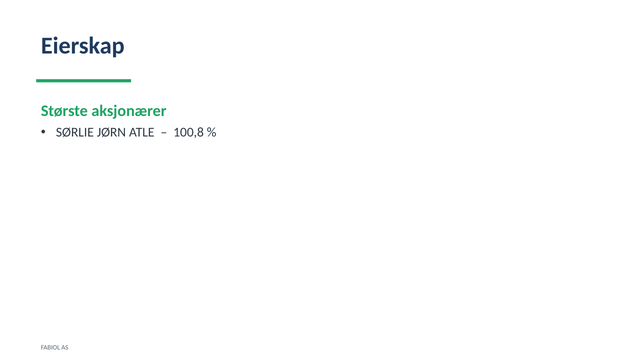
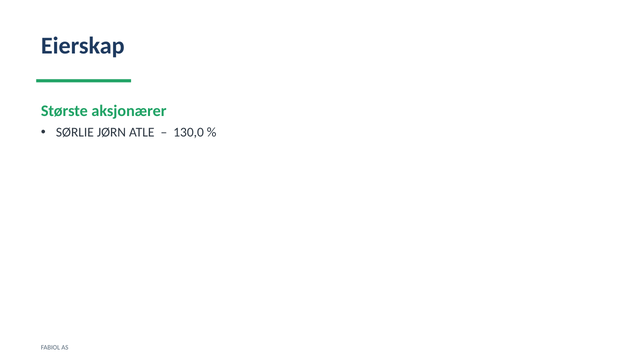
100,8: 100,8 -> 130,0
